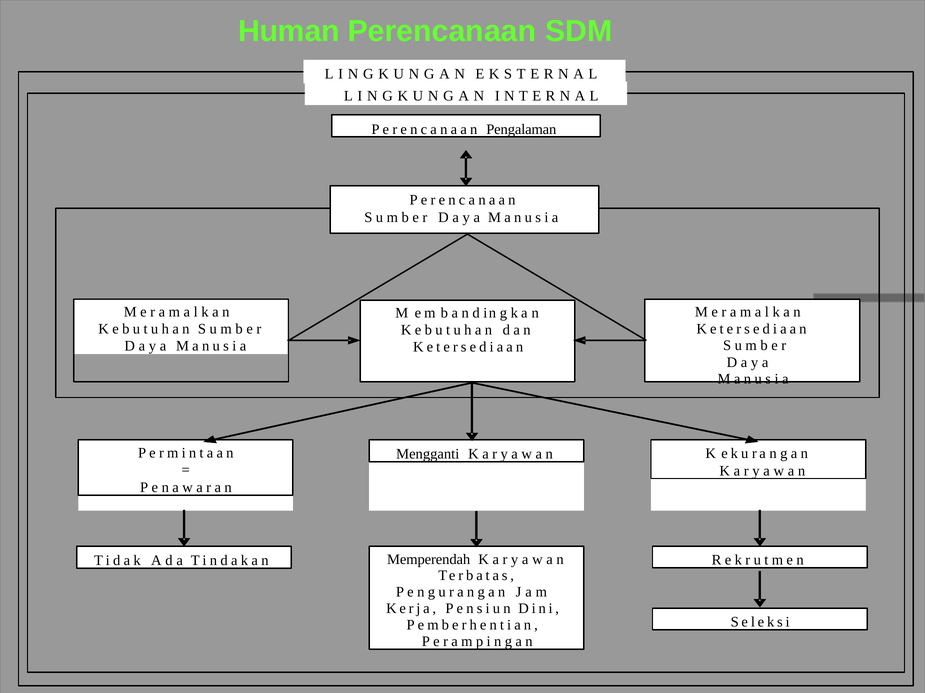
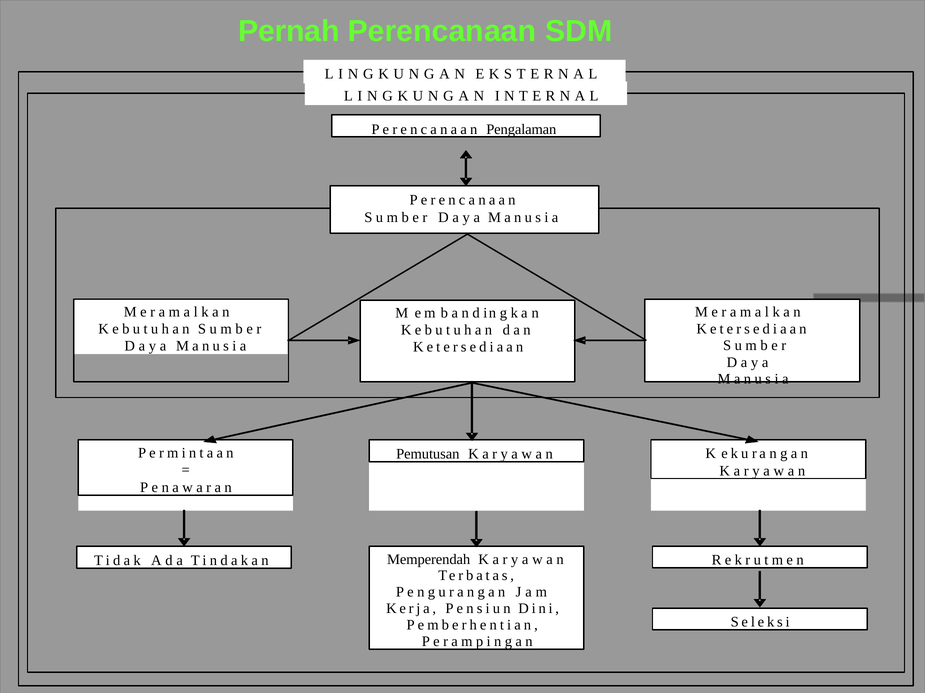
Human: Human -> Pernah
Mengganti: Mengganti -> Pemutusan
